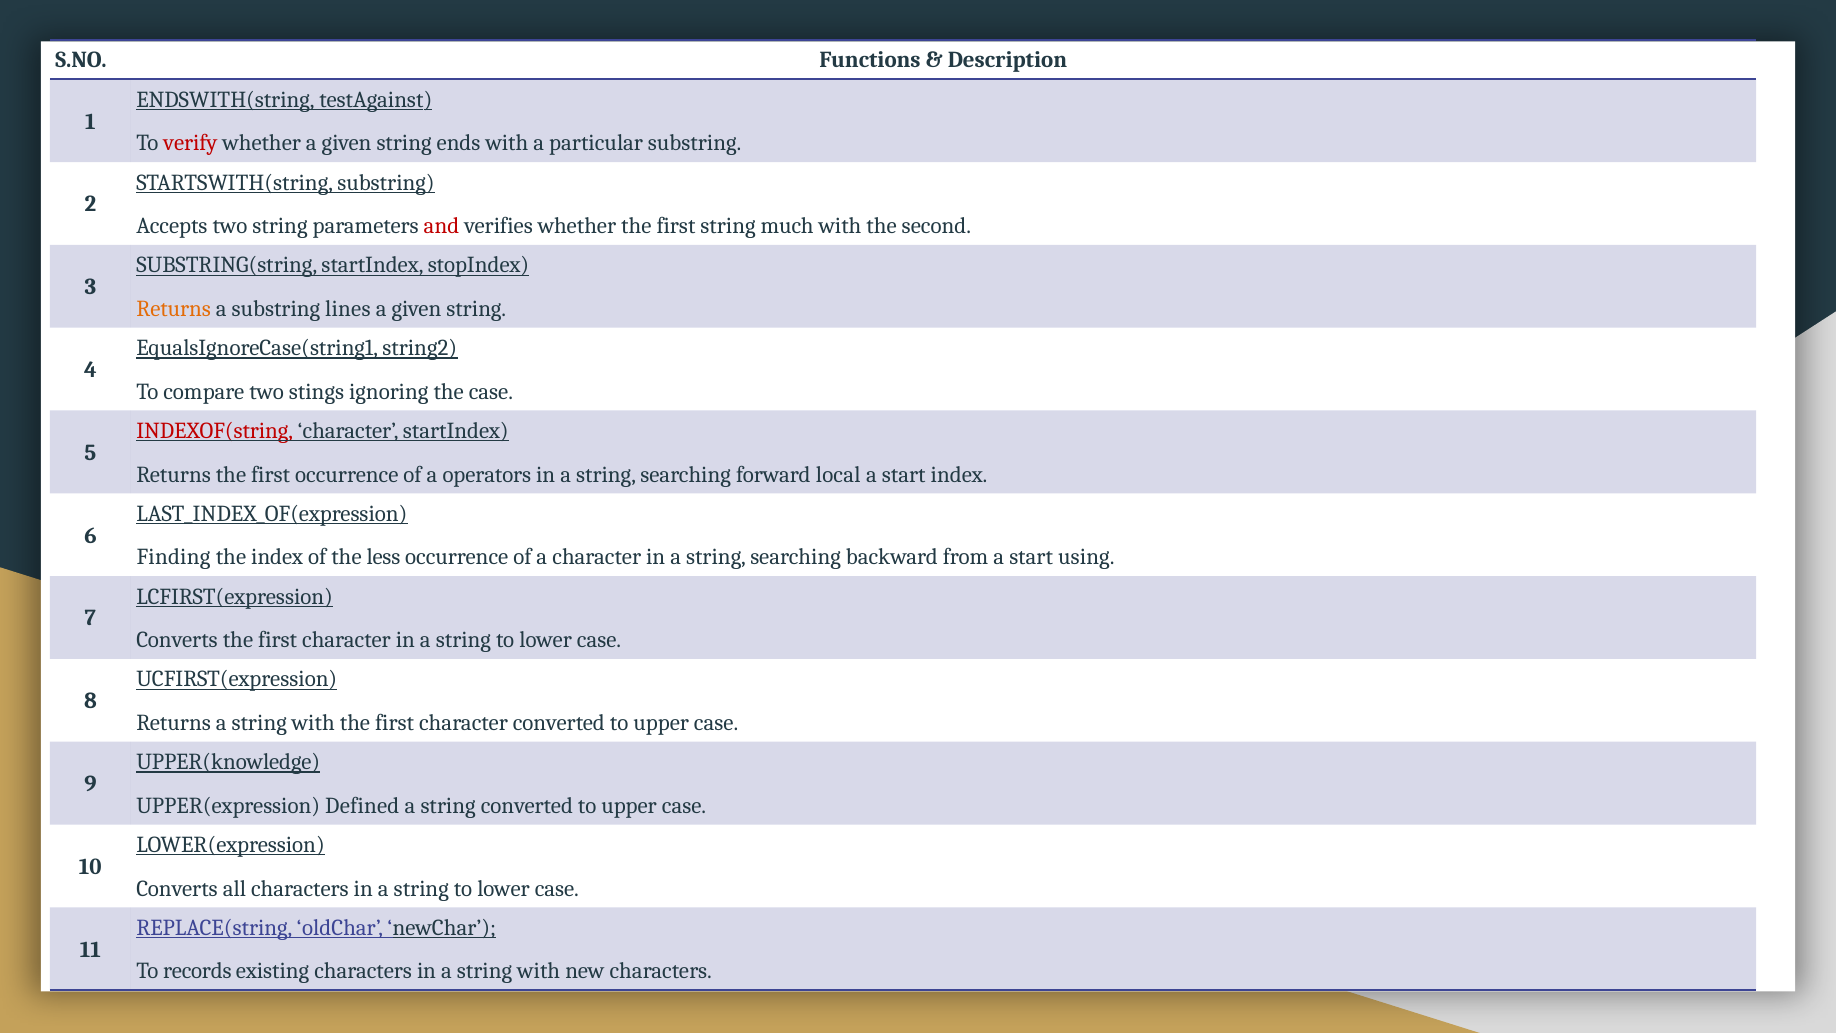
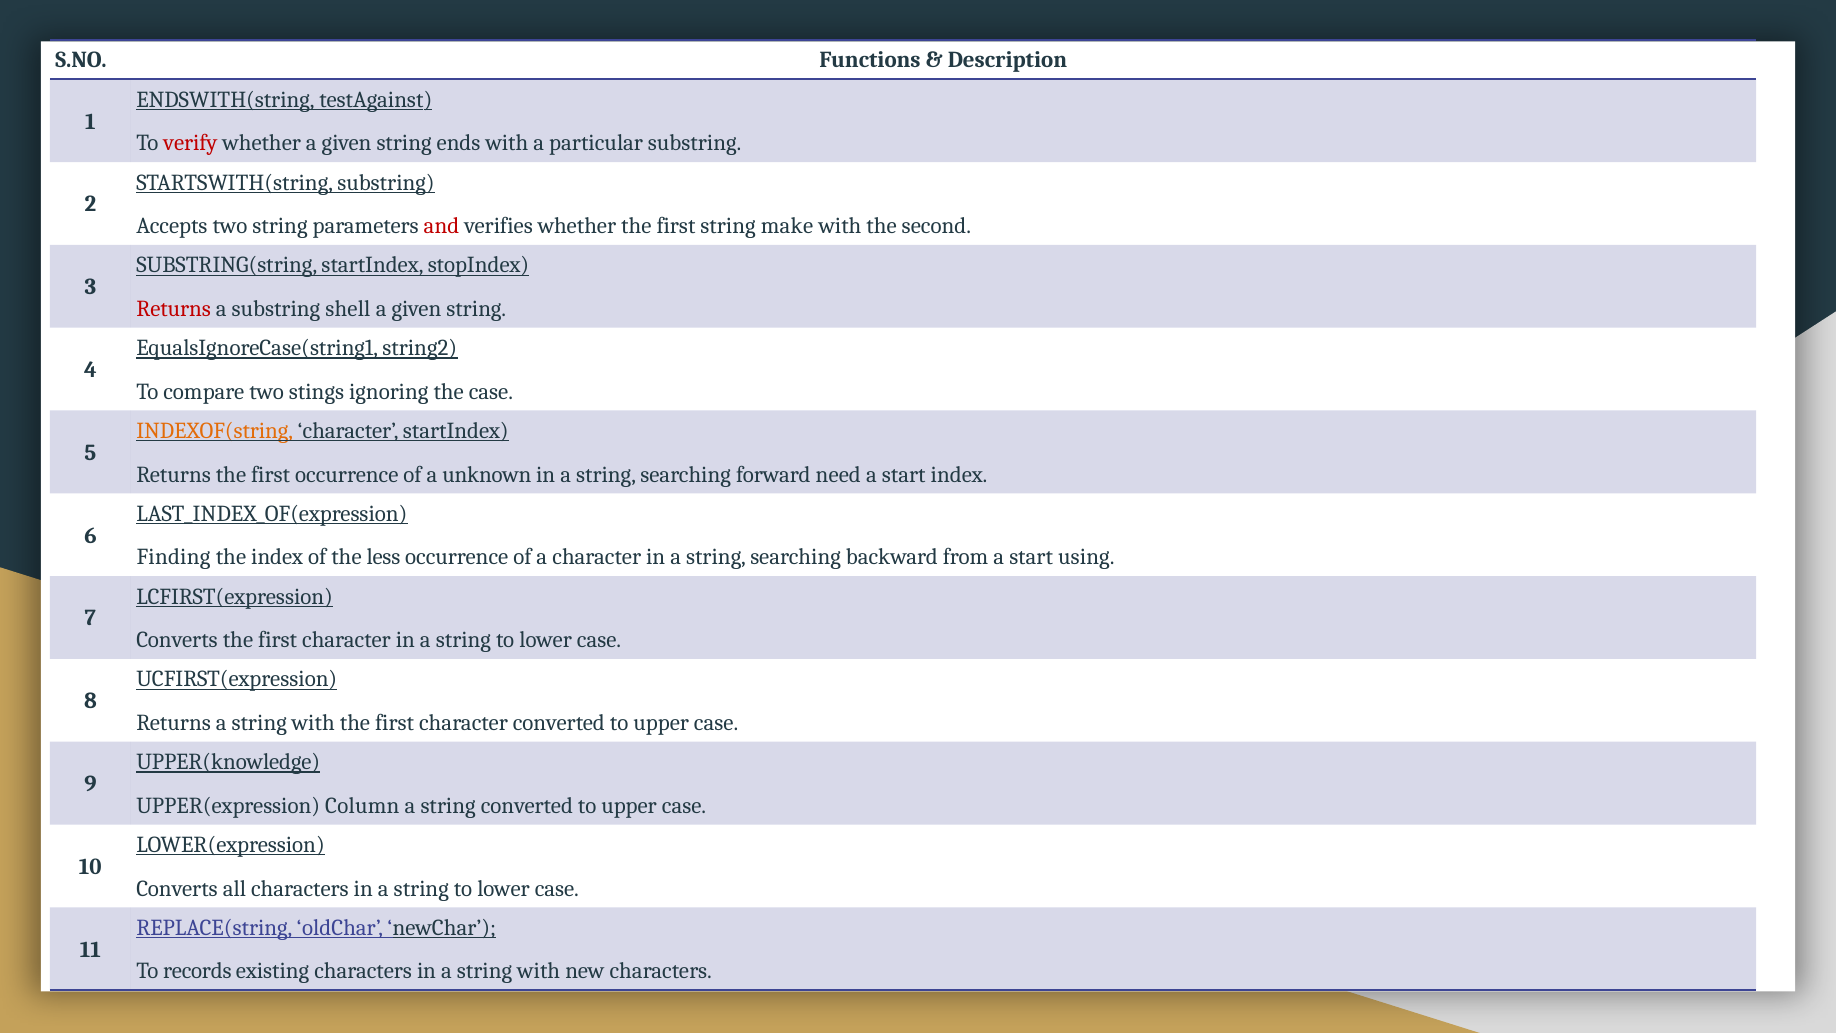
much: much -> make
Returns at (174, 309) colour: orange -> red
lines: lines -> shell
INDEXOF(string colour: red -> orange
operators: operators -> unknown
local: local -> need
Defined: Defined -> Column
